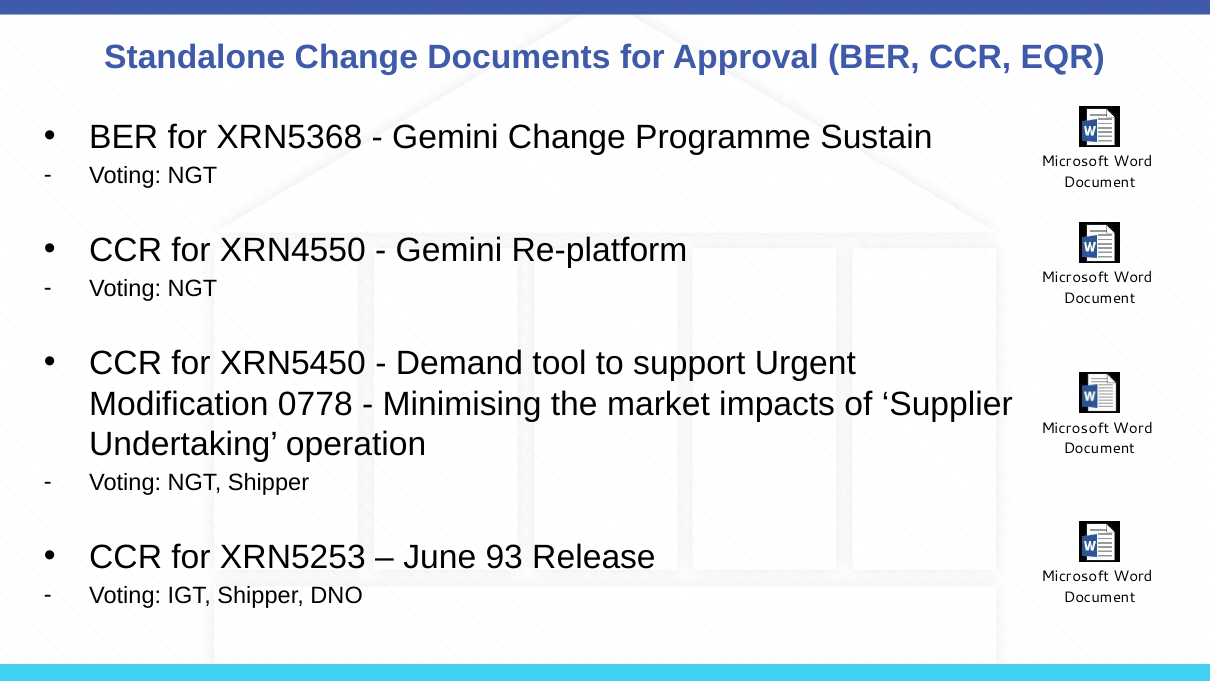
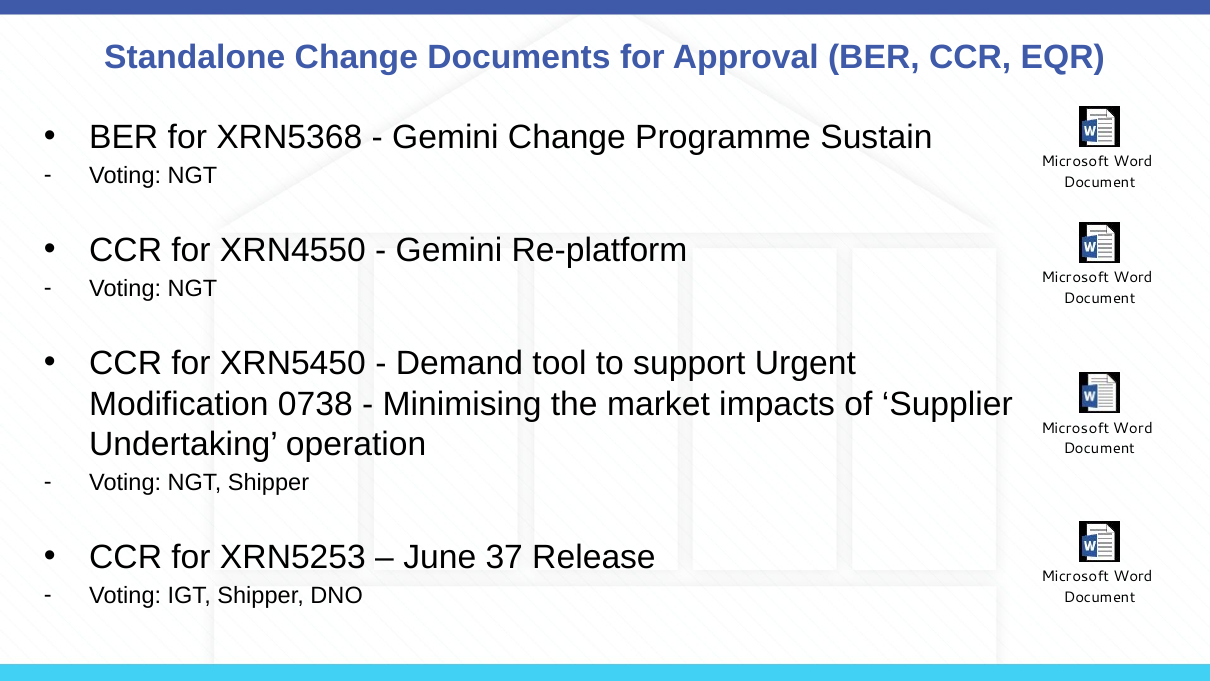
0778: 0778 -> 0738
93: 93 -> 37
